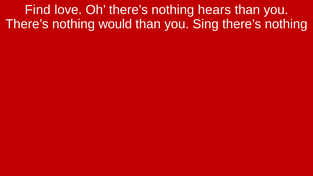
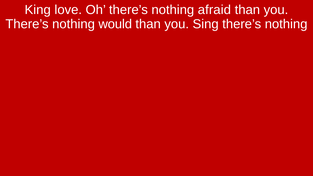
Find: Find -> King
hears: hears -> afraid
